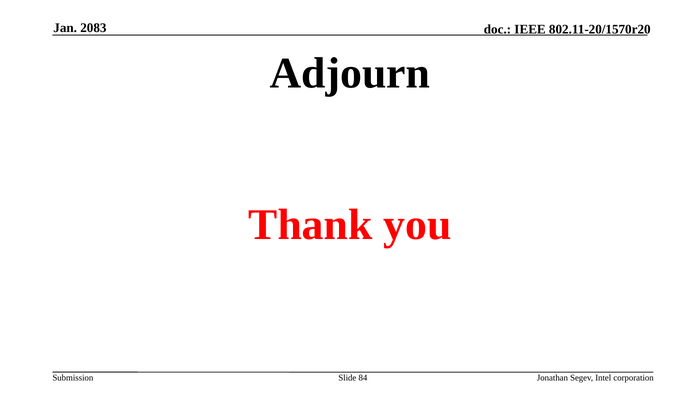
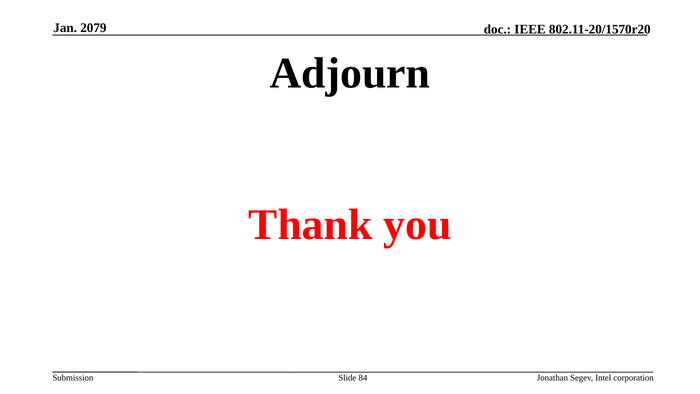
2083: 2083 -> 2079
